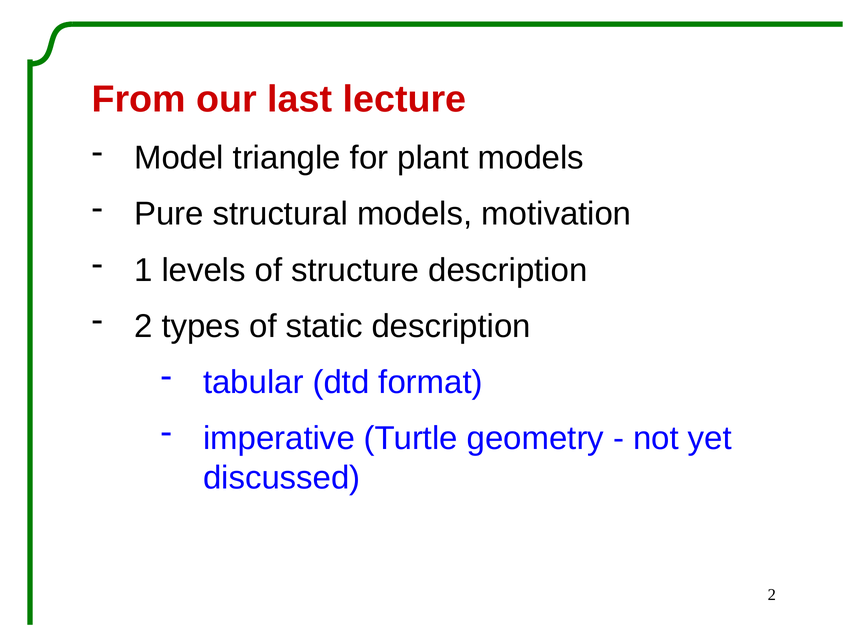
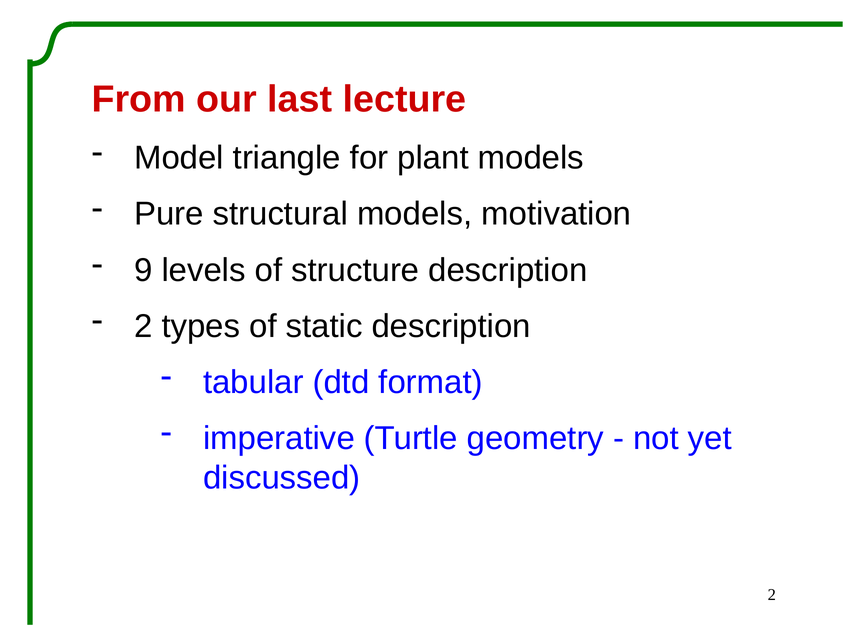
1: 1 -> 9
